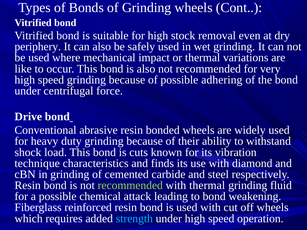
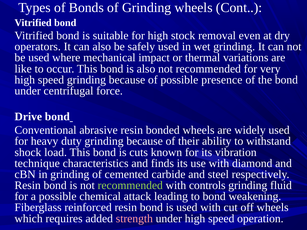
periphery: periphery -> operators
adhering: adhering -> presence
with thermal: thermal -> controls
strength colour: light blue -> pink
